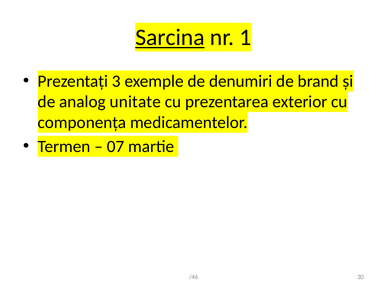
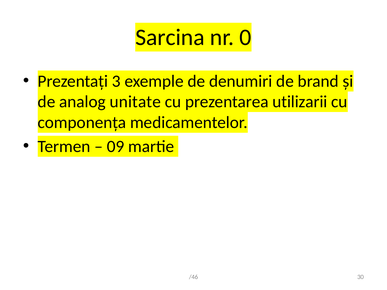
Sarcina underline: present -> none
1: 1 -> 0
exterior: exterior -> utilizarii
07: 07 -> 09
